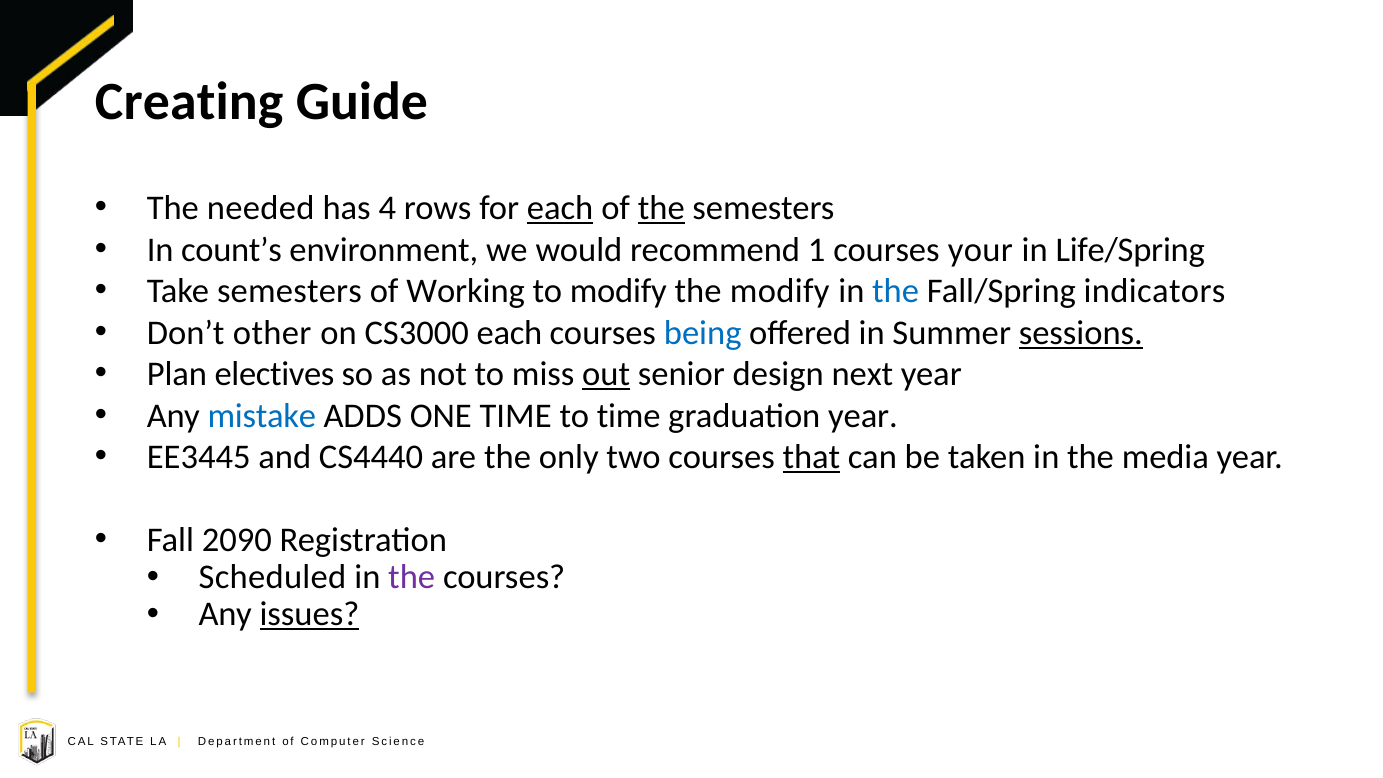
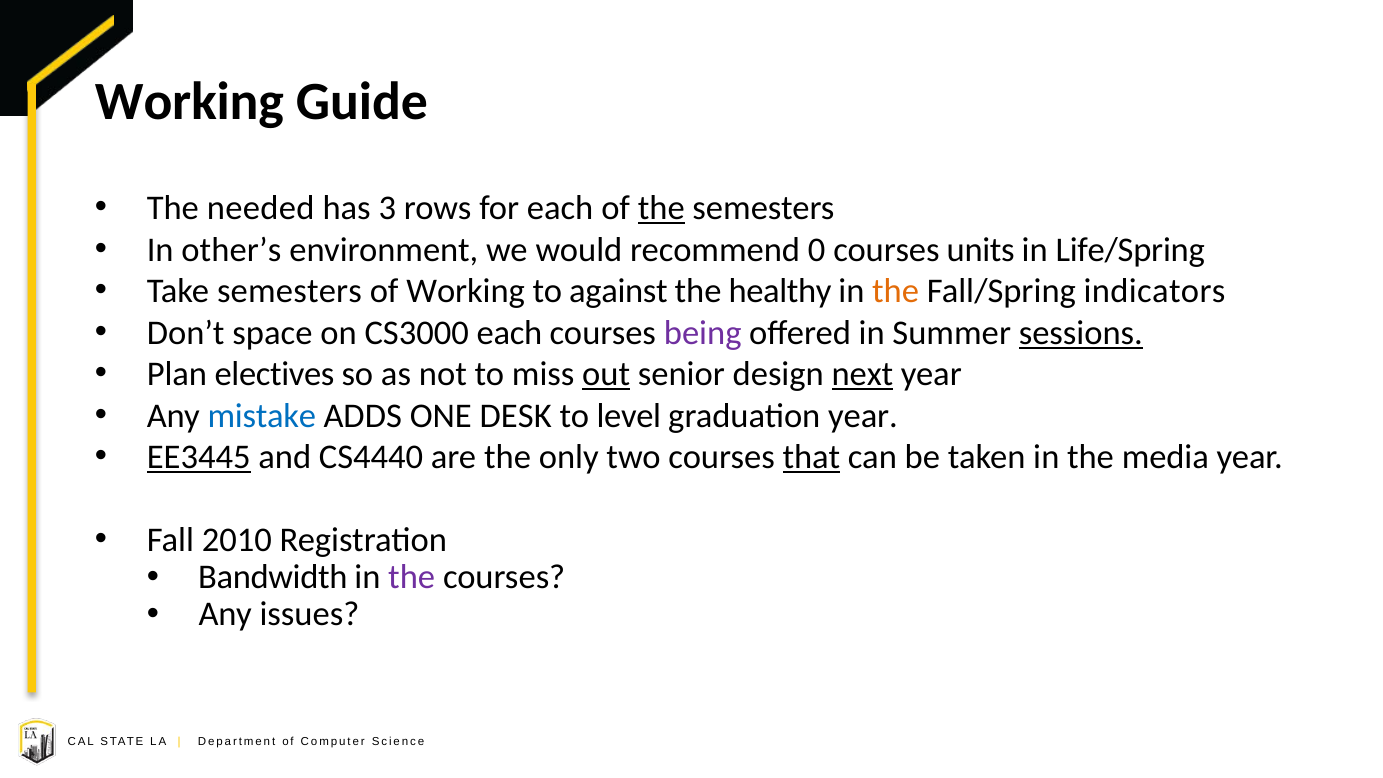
Creating at (189, 101): Creating -> Working
4: 4 -> 3
each at (560, 208) underline: present -> none
count’s: count’s -> other’s
1: 1 -> 0
your: your -> units
to modify: modify -> against
the modify: modify -> healthy
the at (896, 291) colour: blue -> orange
other: other -> space
being colour: blue -> purple
next underline: none -> present
ONE TIME: TIME -> DESK
to time: time -> level
EE3445 underline: none -> present
2090: 2090 -> 2010
Scheduled: Scheduled -> Bandwidth
issues underline: present -> none
